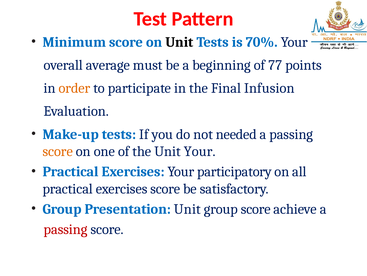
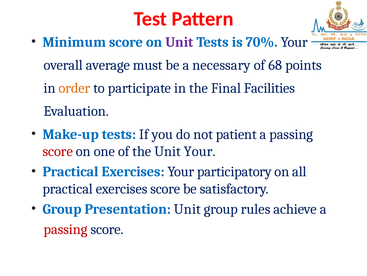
Unit at (179, 42) colour: black -> purple
beginning: beginning -> necessary
77: 77 -> 68
Infusion: Infusion -> Facilities
needed: needed -> patient
score at (58, 151) colour: orange -> red
group score: score -> rules
